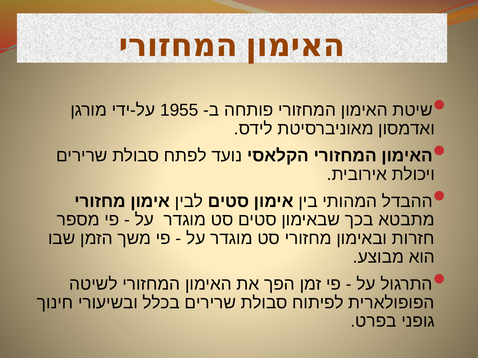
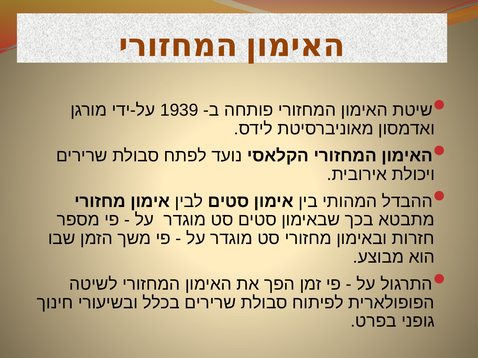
1955: 1955 -> 1939
